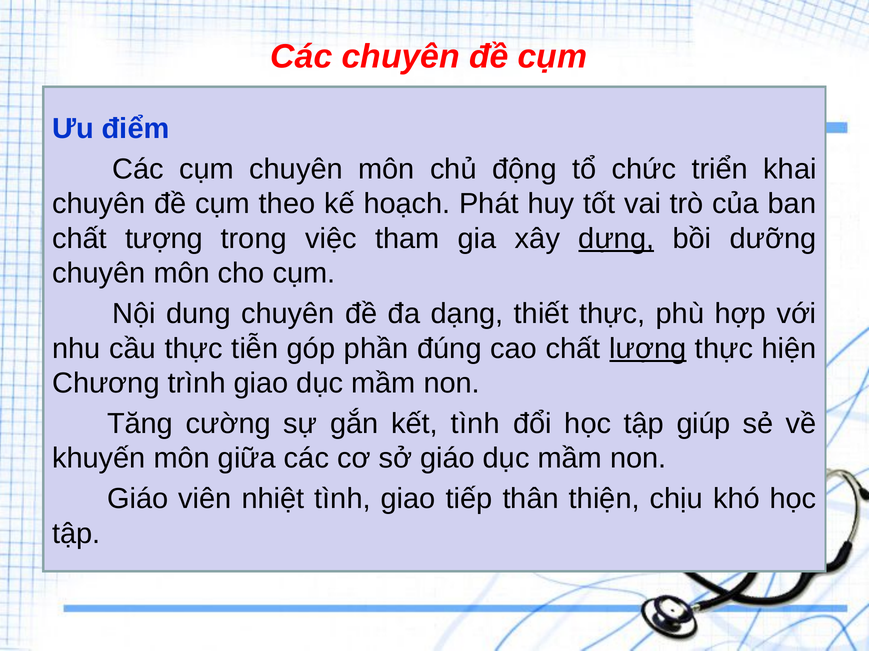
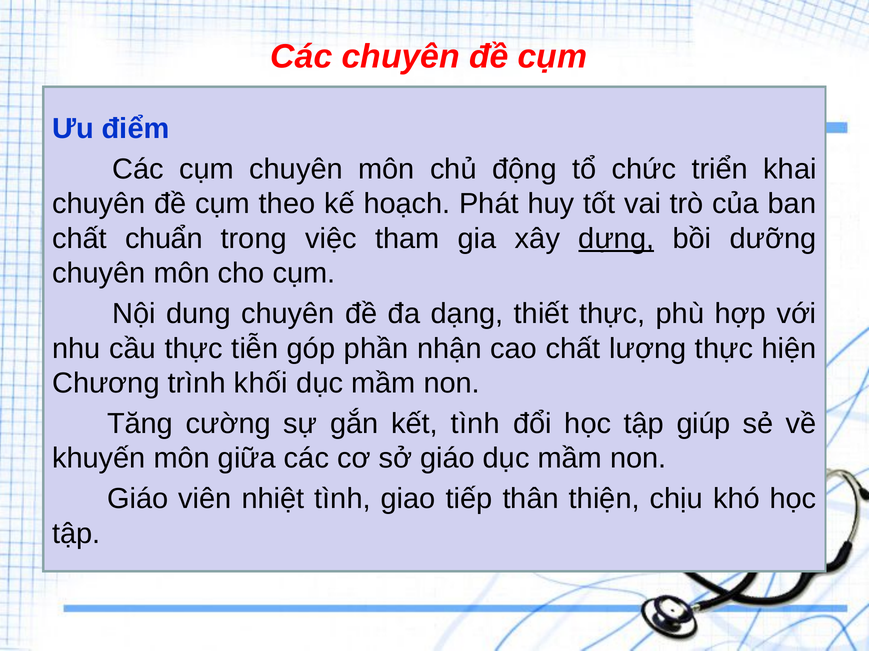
tượng: tượng -> chuẩn
đúng: đúng -> nhận
lượng underline: present -> none
trình giao: giao -> khối
